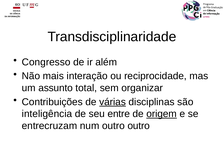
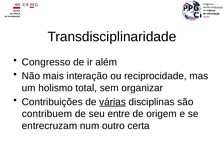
assunto: assunto -> holismo
inteligência: inteligência -> contribuem
origem underline: present -> none
outro outro: outro -> certa
